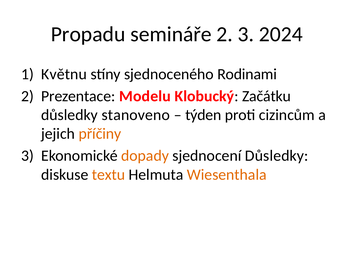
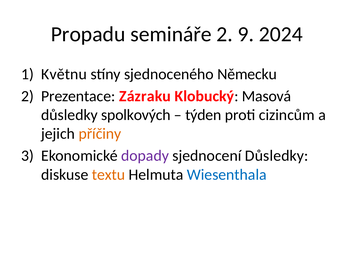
2 3: 3 -> 9
Rodinami: Rodinami -> Německu
Modelu: Modelu -> Zázraku
Začátku: Začátku -> Masová
stanoveno: stanoveno -> spolkových
dopady colour: orange -> purple
Wiesenthala colour: orange -> blue
